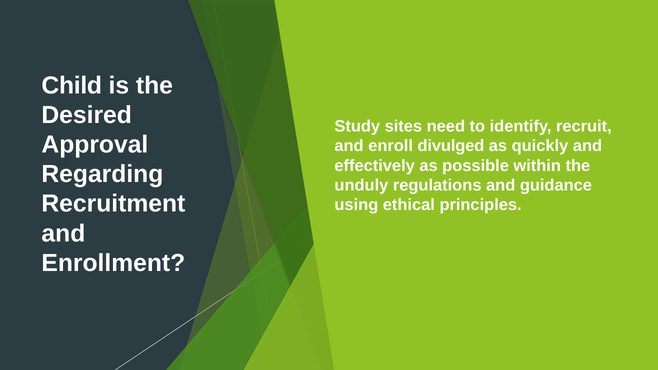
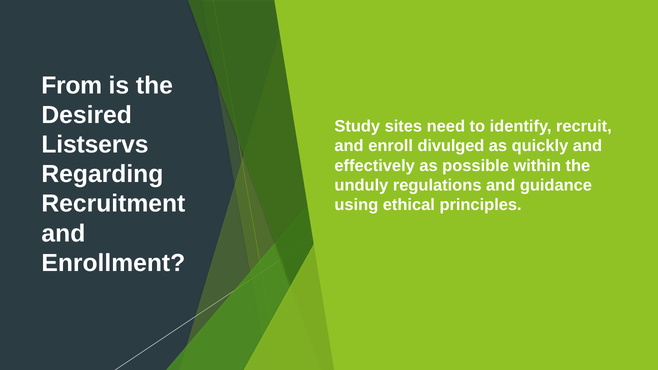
Child: Child -> From
Approval: Approval -> Listservs
